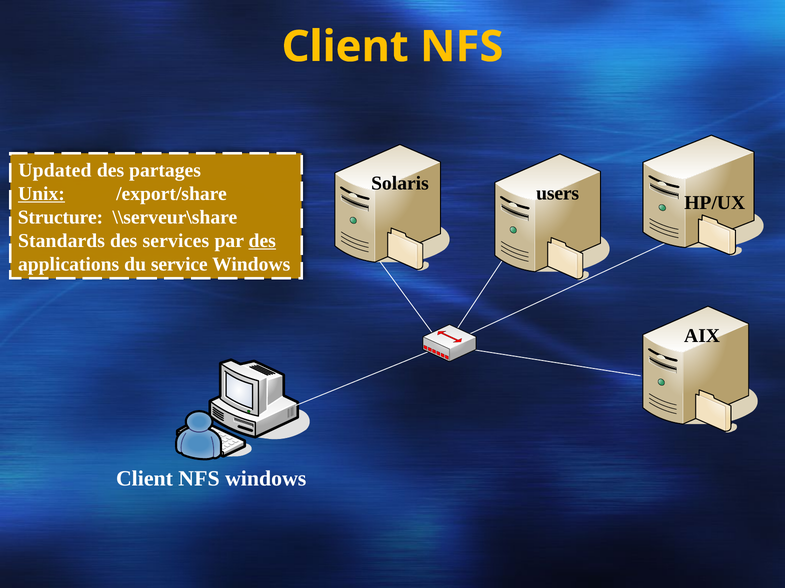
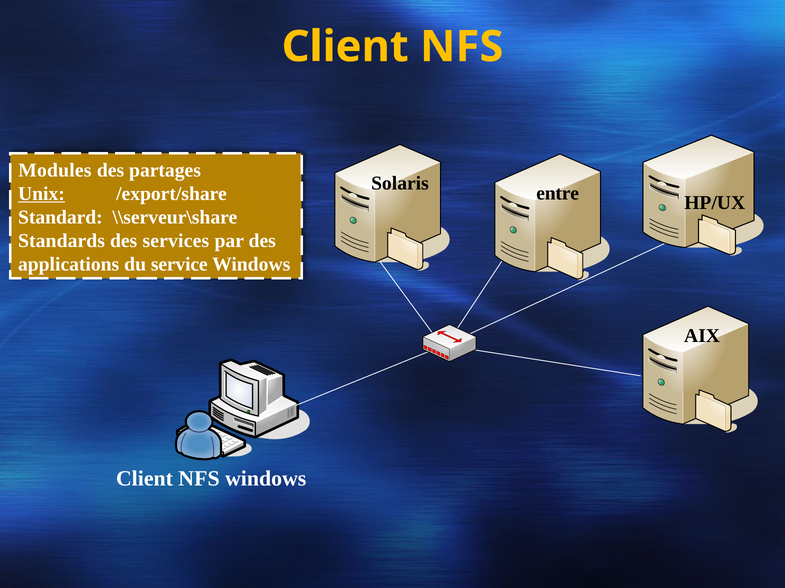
Updated: Updated -> Modules
users: users -> entre
Structure: Structure -> Standard
des at (262, 241) underline: present -> none
